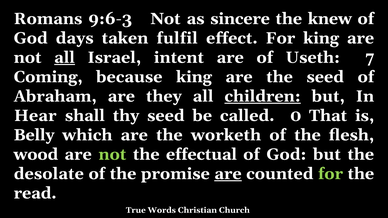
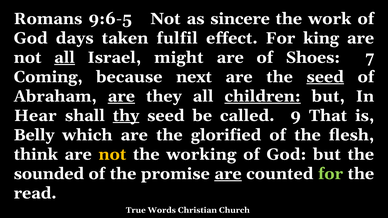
9:6-3: 9:6-3 -> 9:6-5
knew: knew -> work
intent: intent -> might
Useth: Useth -> Shoes
because king: king -> next
seed at (325, 77) underline: none -> present
are at (121, 96) underline: none -> present
thy underline: none -> present
0: 0 -> 9
worketh: worketh -> glorified
wood: wood -> think
not at (112, 155) colour: light green -> yellow
effectual: effectual -> working
desolate: desolate -> sounded
